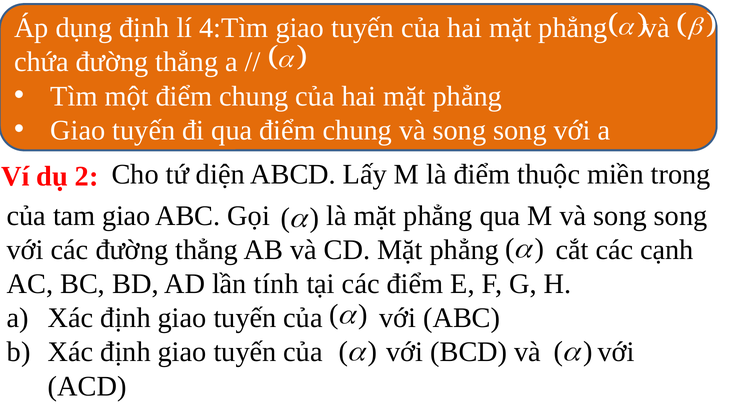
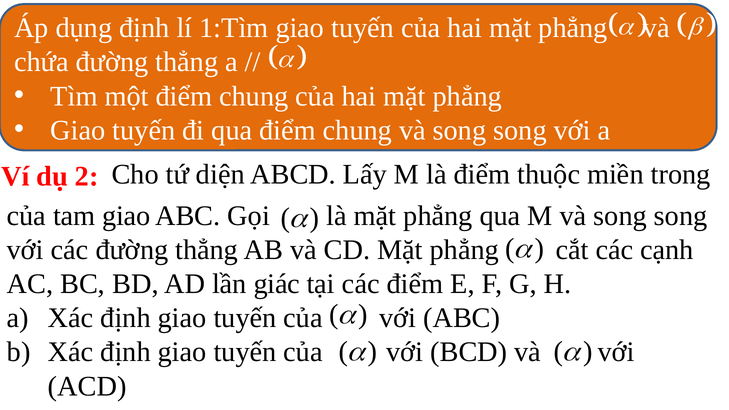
4:Tìm: 4:Tìm -> 1:Tìm
tính: tính -> giác
